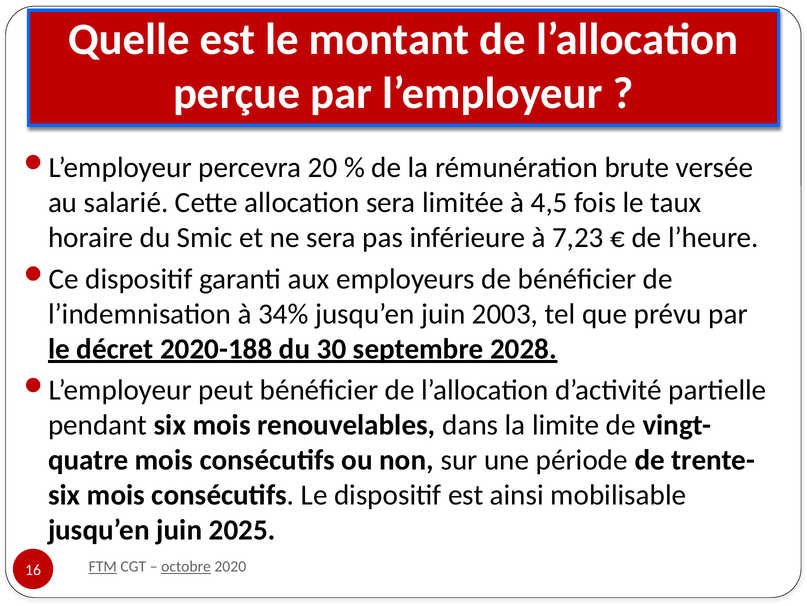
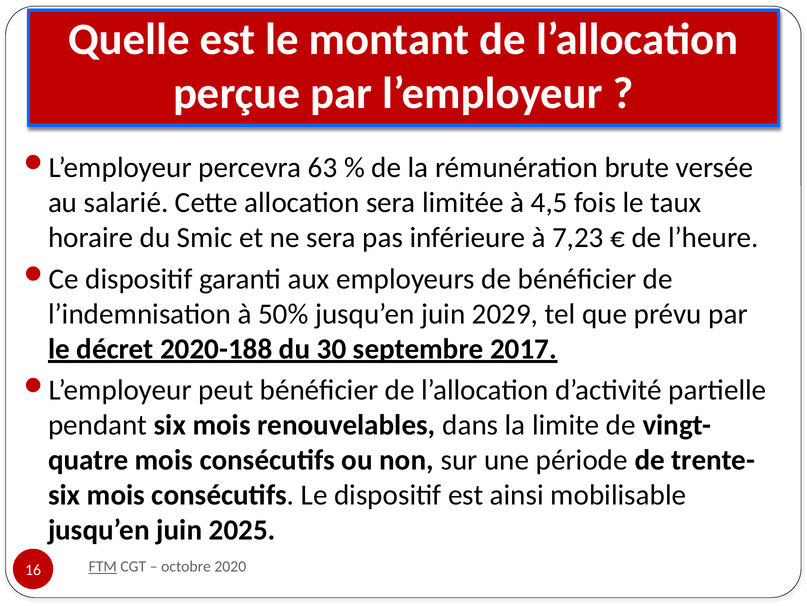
20: 20 -> 63
34%: 34% -> 50%
2003: 2003 -> 2029
2028: 2028 -> 2017
octobre underline: present -> none
